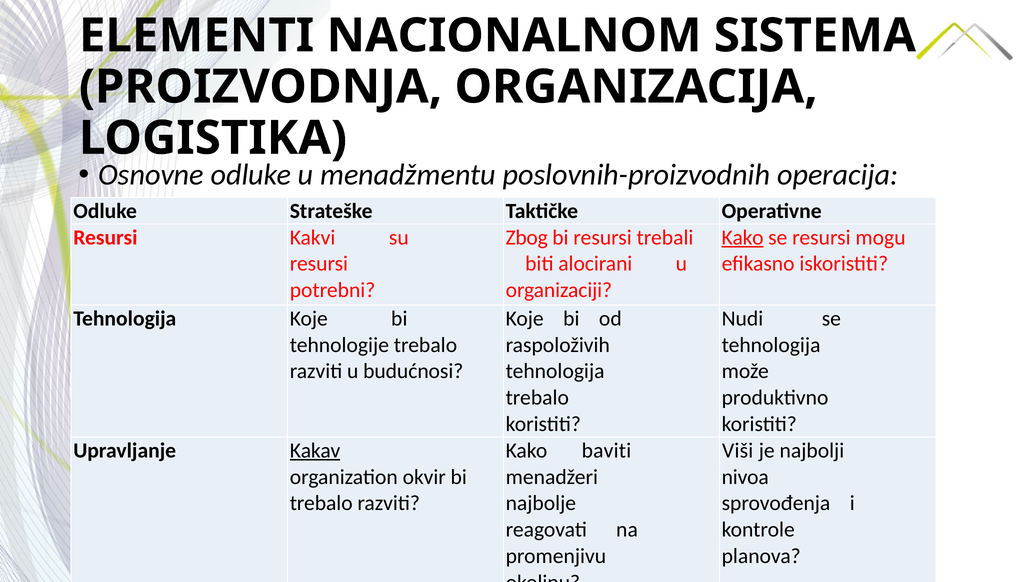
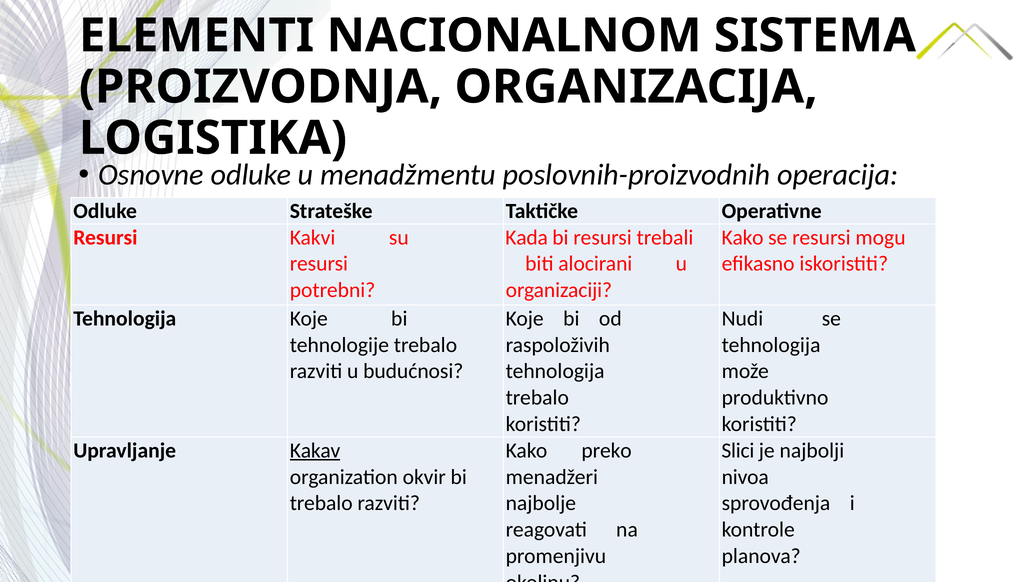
Zbog: Zbog -> Kada
Kako at (743, 238) underline: present -> none
baviti: baviti -> preko
Viši: Viši -> Slici
